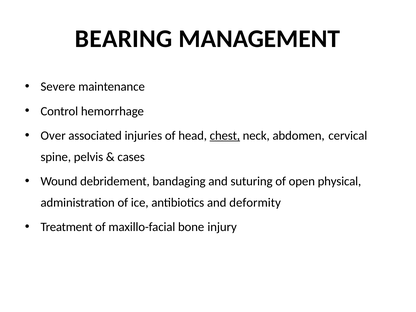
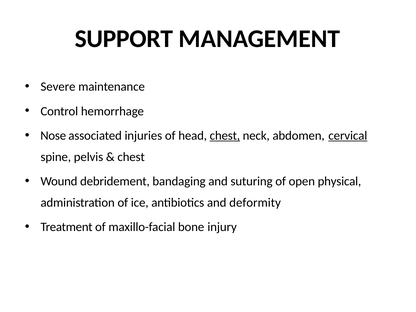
BEARING: BEARING -> SUPPORT
Over: Over -> Nose
cervical underline: none -> present
cases at (131, 157): cases -> chest
